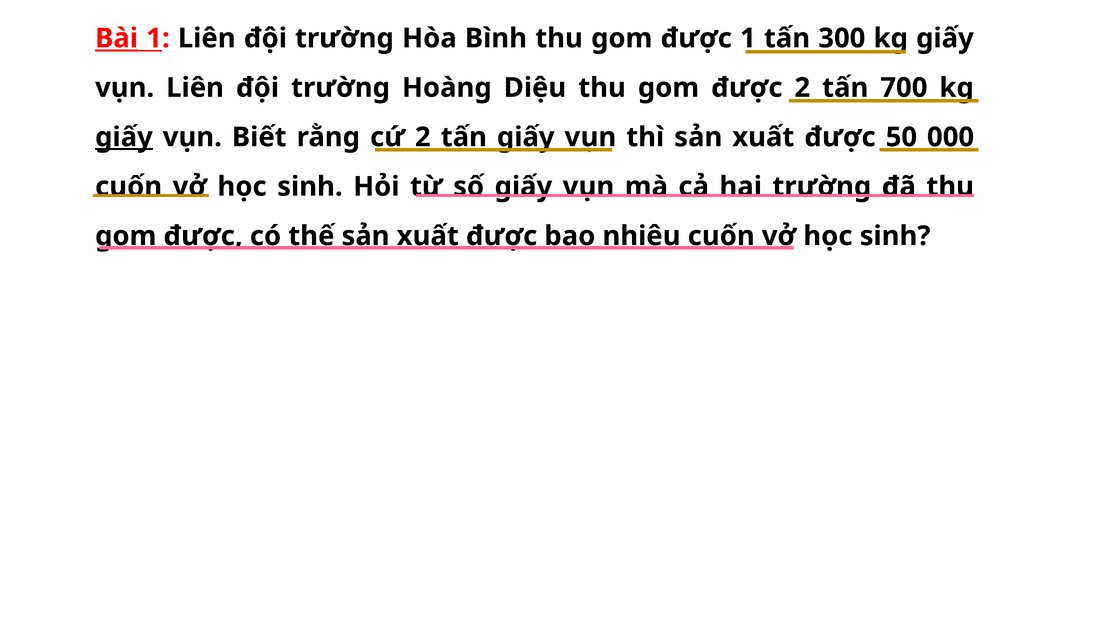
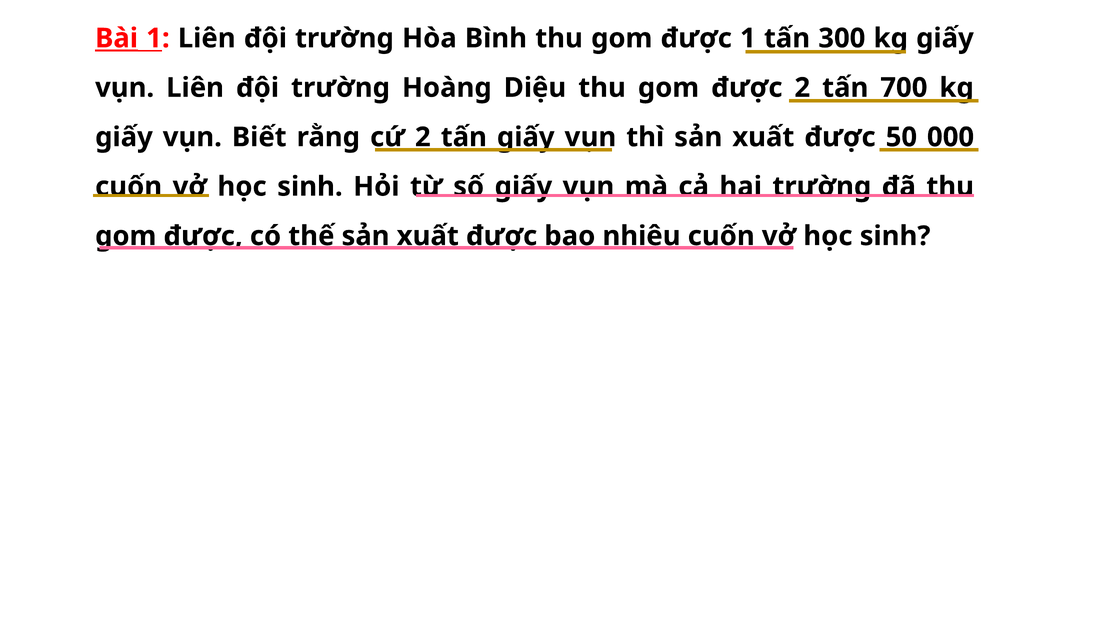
giấy at (124, 137) underline: present -> none
